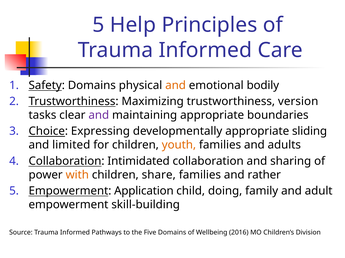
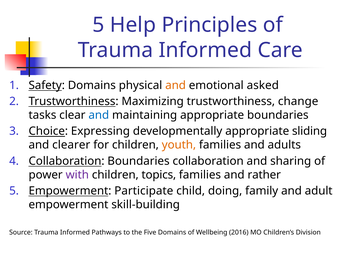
bodily: bodily -> asked
version: version -> change
and at (99, 115) colour: purple -> blue
limited: limited -> clearer
Collaboration Intimidated: Intimidated -> Boundaries
with colour: orange -> purple
share: share -> topics
Application: Application -> Participate
